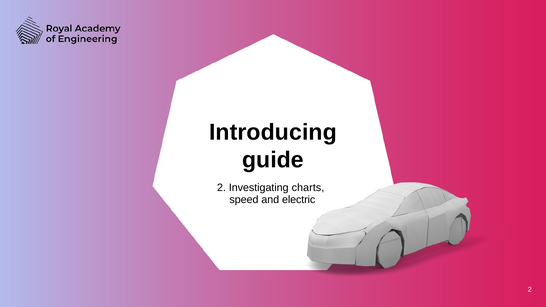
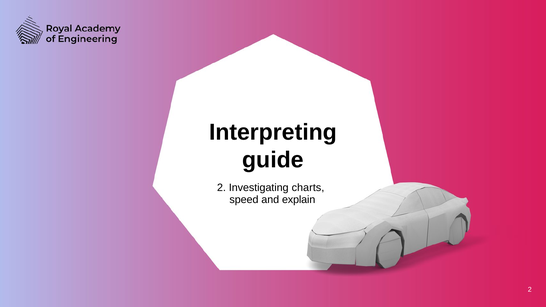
Introducing: Introducing -> Interpreting
electric: electric -> explain
